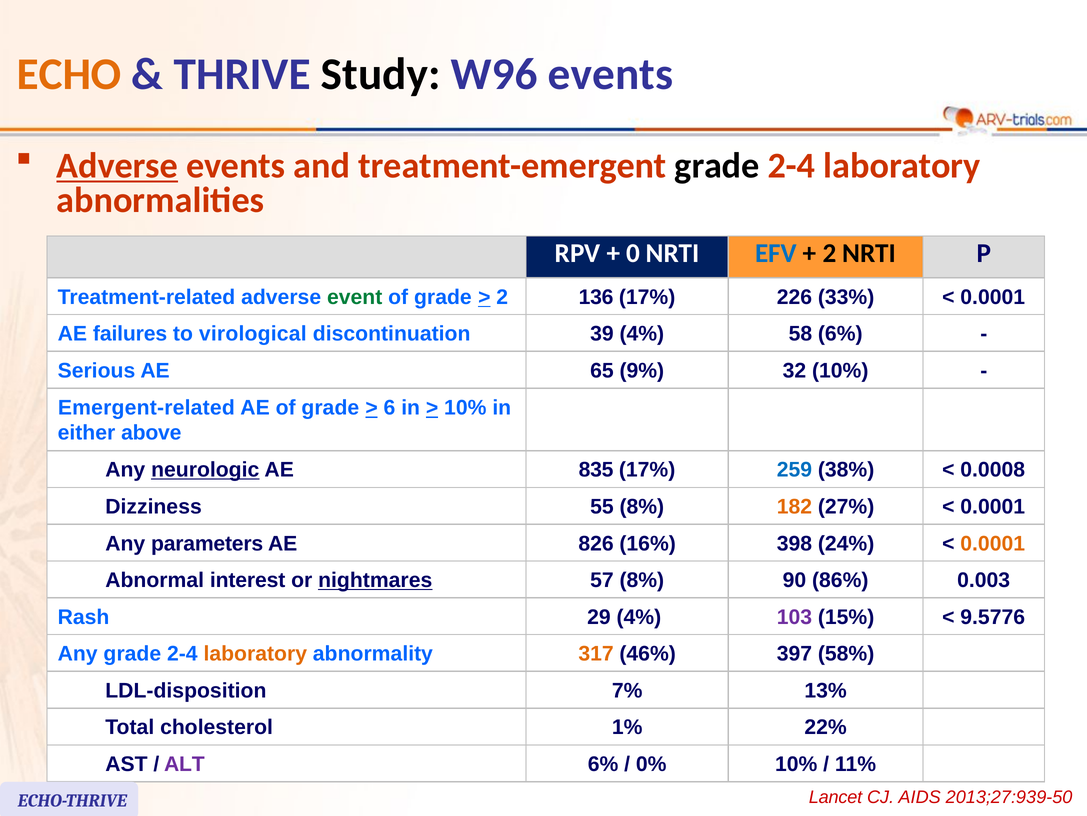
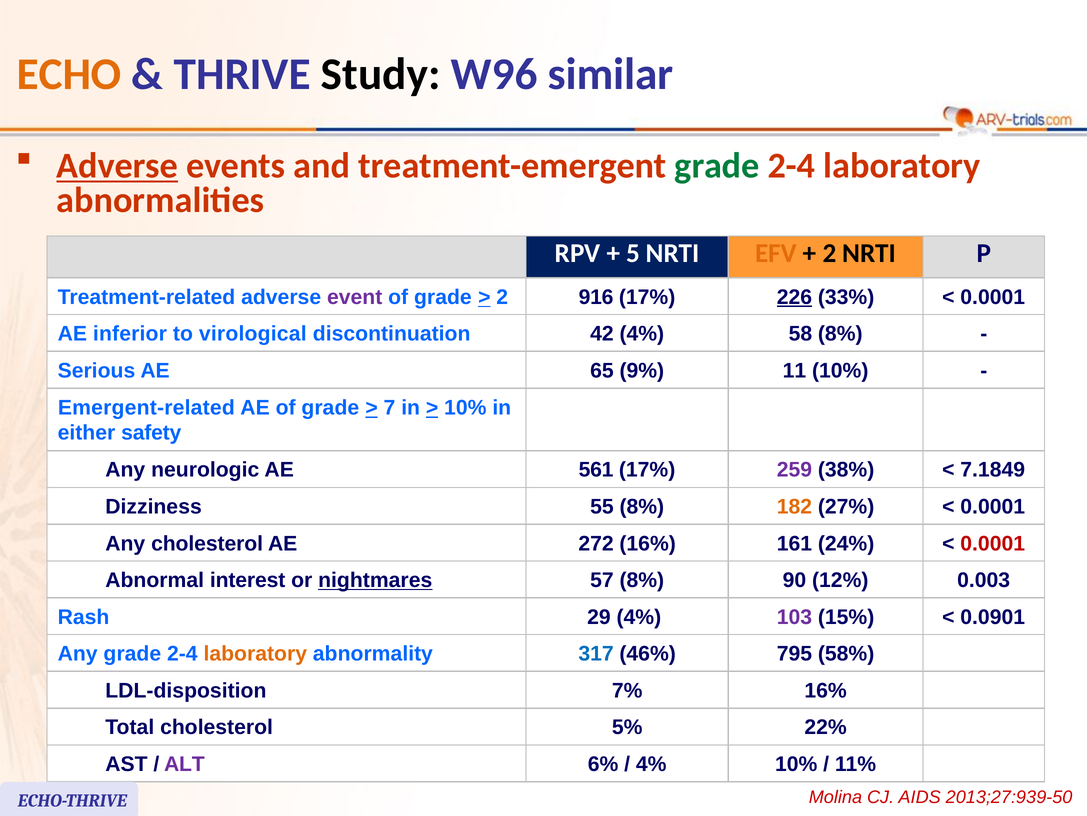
W96 events: events -> similar
grade at (717, 166) colour: black -> green
0: 0 -> 5
EFV colour: blue -> orange
event colour: green -> purple
136: 136 -> 916
226 underline: none -> present
failures: failures -> inferior
39: 39 -> 42
58 6%: 6% -> 8%
32: 32 -> 11
6: 6 -> 7
above: above -> safety
neurologic underline: present -> none
835: 835 -> 561
259 colour: blue -> purple
0.0008: 0.0008 -> 7.1849
Any parameters: parameters -> cholesterol
826: 826 -> 272
398: 398 -> 161
0.0001 at (993, 543) colour: orange -> red
86%: 86% -> 12%
9.5776: 9.5776 -> 0.0901
317 colour: orange -> blue
397: 397 -> 795
7% 13%: 13% -> 16%
1%: 1% -> 5%
0% at (651, 764): 0% -> 4%
Lancet: Lancet -> Molina
